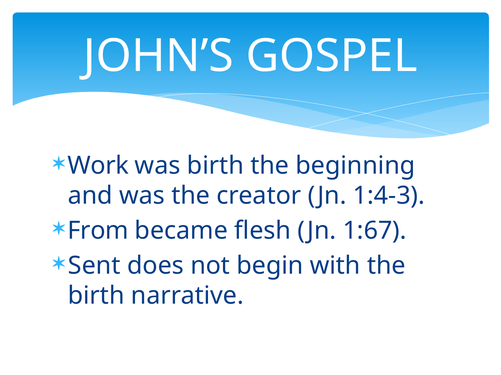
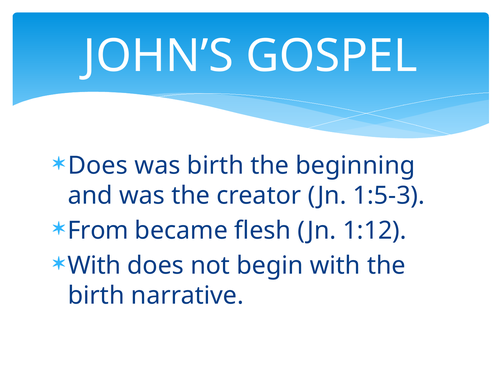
Work at (98, 166): Work -> Does
1:4-3: 1:4-3 -> 1:5-3
1:67: 1:67 -> 1:12
Sent at (94, 266): Sent -> With
